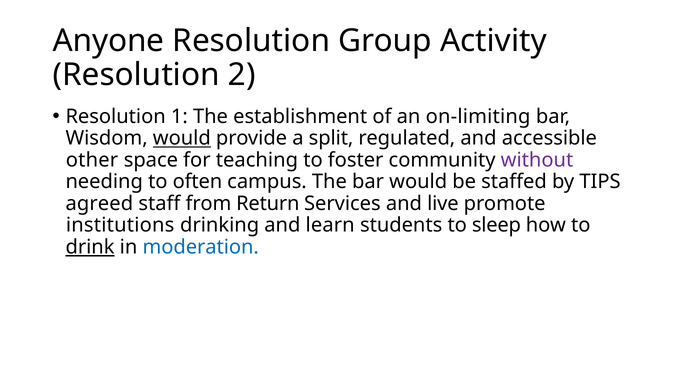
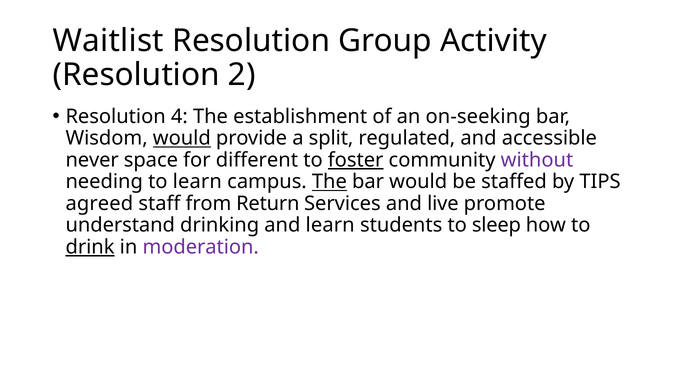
Anyone: Anyone -> Waitlist
1: 1 -> 4
on-limiting: on-limiting -> on-seeking
other: other -> never
teaching: teaching -> different
foster underline: none -> present
to often: often -> learn
The at (329, 182) underline: none -> present
institutions: institutions -> understand
moderation colour: blue -> purple
